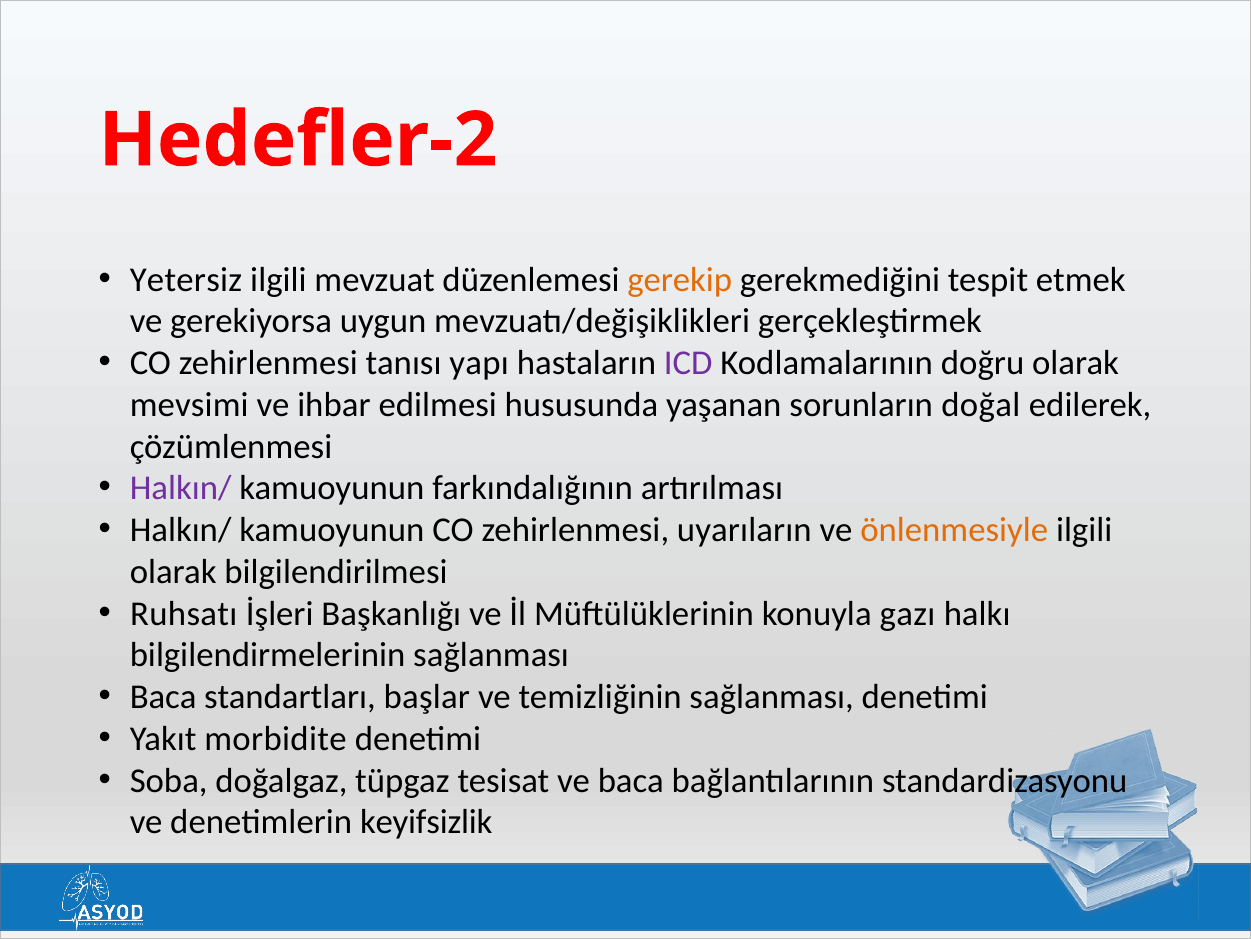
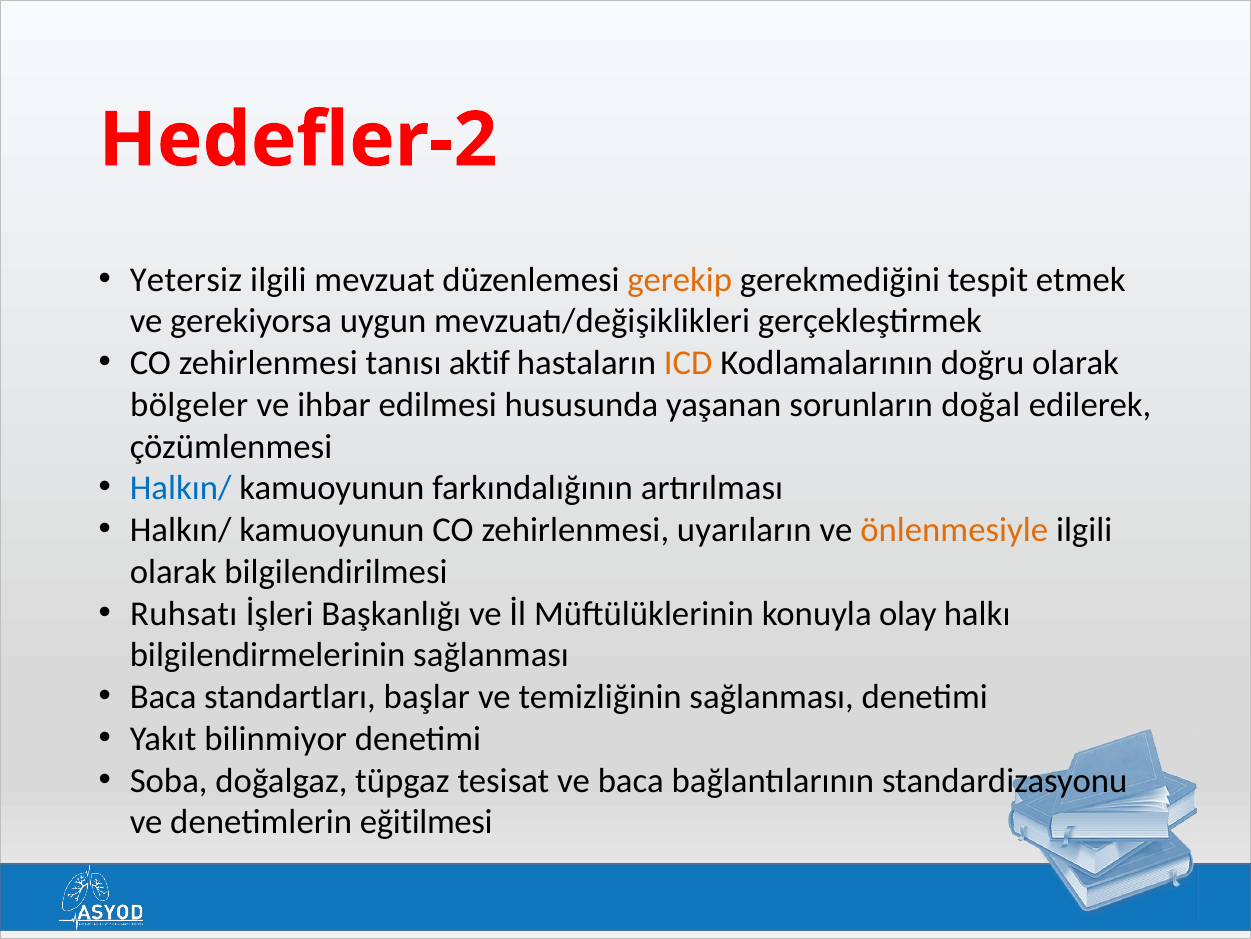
yapı: yapı -> aktif
ICD colour: purple -> orange
mevsimi: mevsimi -> bölgeler
Halkın/ at (181, 488) colour: purple -> blue
gazı: gazı -> olay
morbidite: morbidite -> bilinmiyor
keyifsizlik: keyifsizlik -> eğitilmesi
